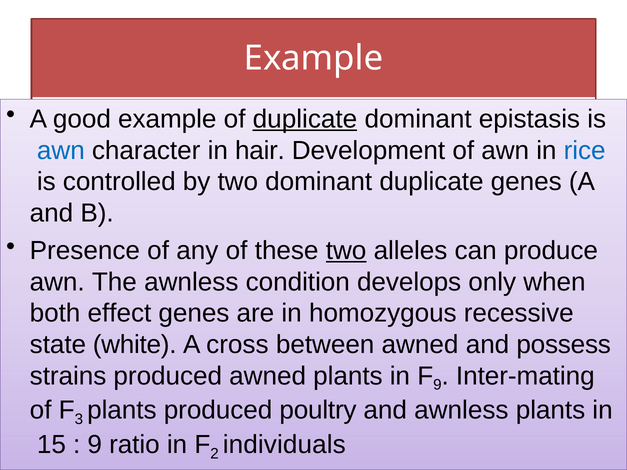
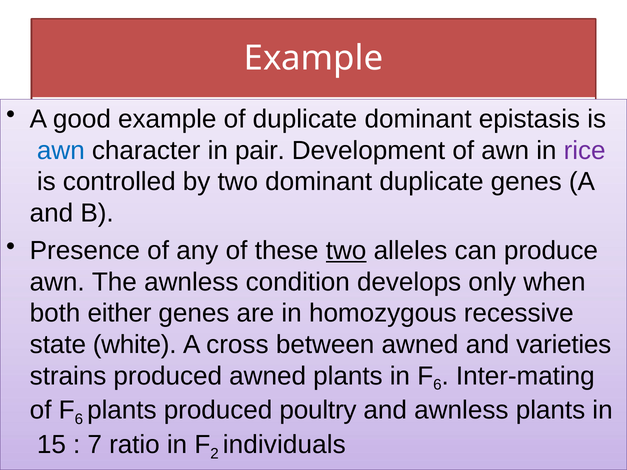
duplicate at (305, 119) underline: present -> none
hair: hair -> pair
rice colour: blue -> purple
effect: effect -> either
possess: possess -> varieties
9 at (437, 385): 9 -> 6
3 at (79, 419): 3 -> 6
9 at (95, 445): 9 -> 7
